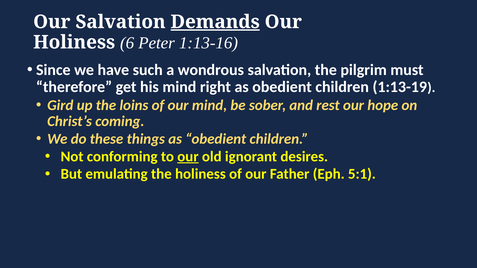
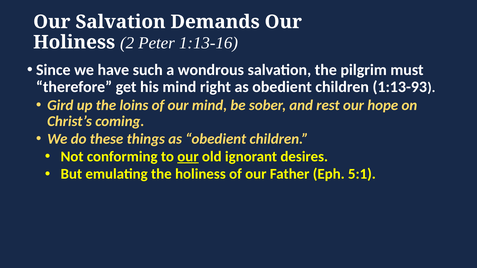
Demands underline: present -> none
6: 6 -> 2
1:13-19: 1:13-19 -> 1:13-93
